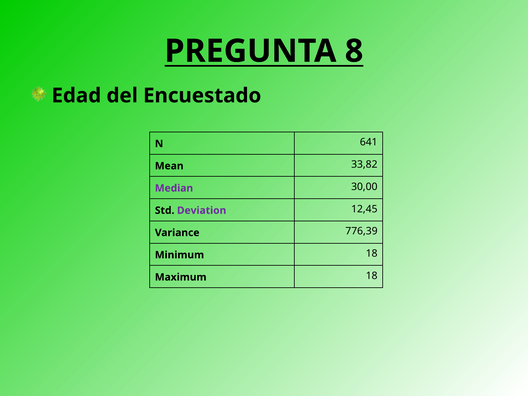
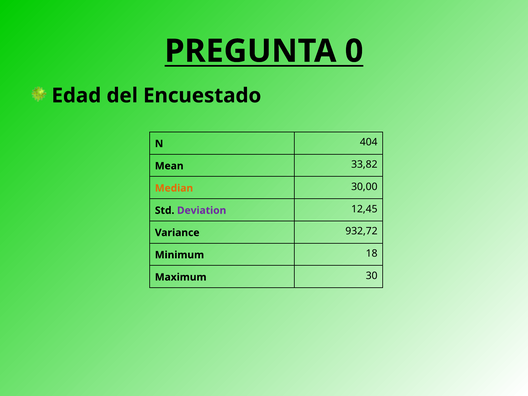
8: 8 -> 0
641: 641 -> 404
Median colour: purple -> orange
776,39: 776,39 -> 932,72
Maximum 18: 18 -> 30
